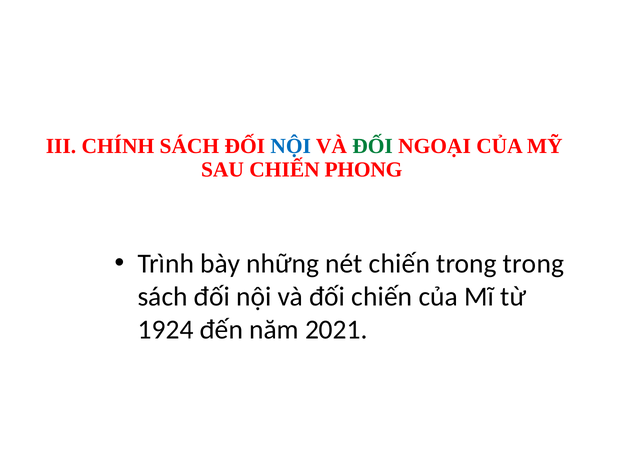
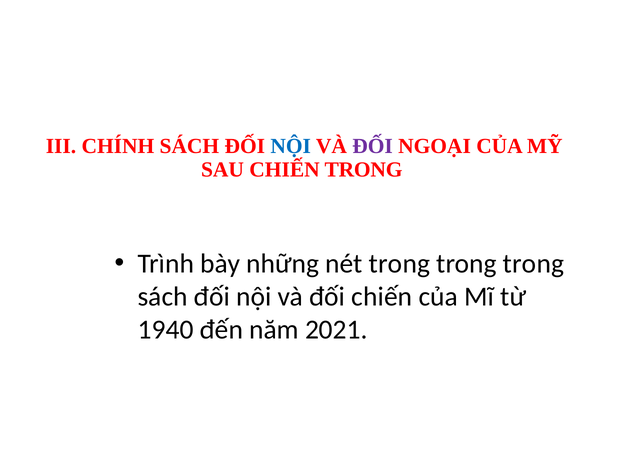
ĐỐI at (373, 146) colour: green -> purple
CHIẾN PHONG: PHONG -> TRONG
nét chiến: chiến -> trong
1924: 1924 -> 1940
